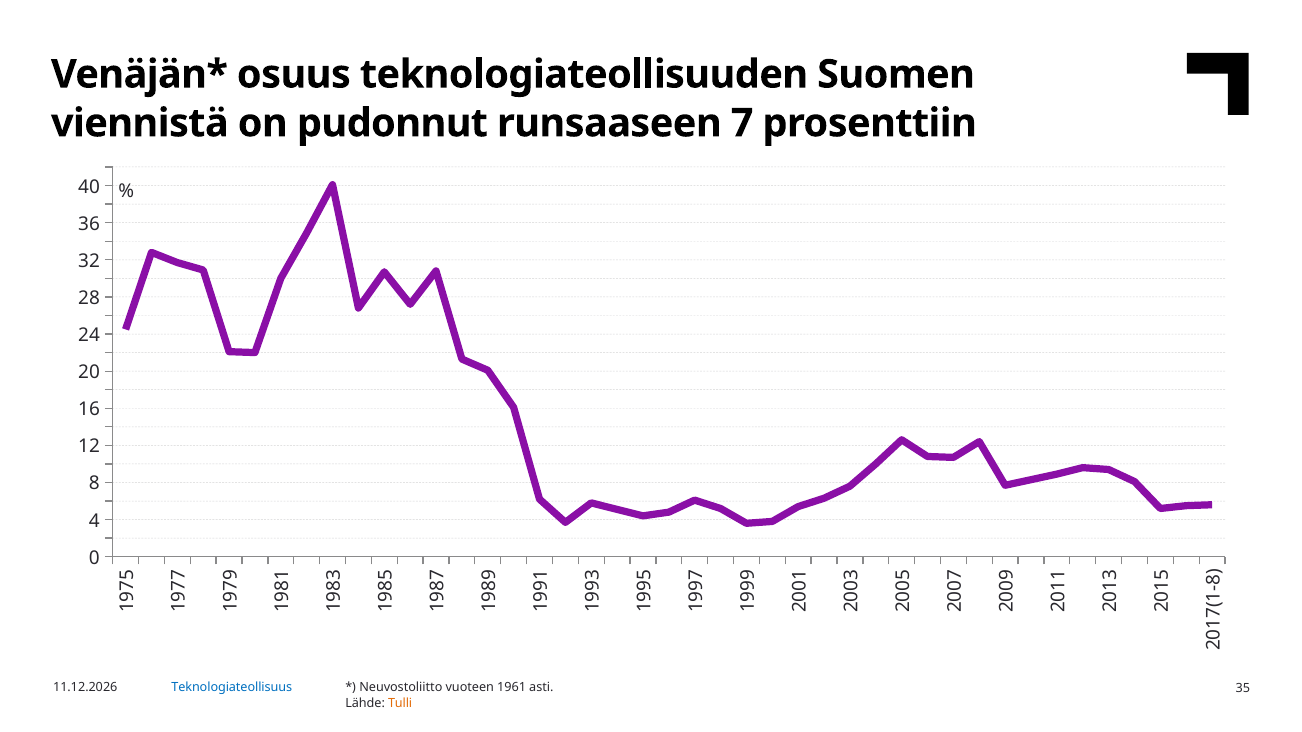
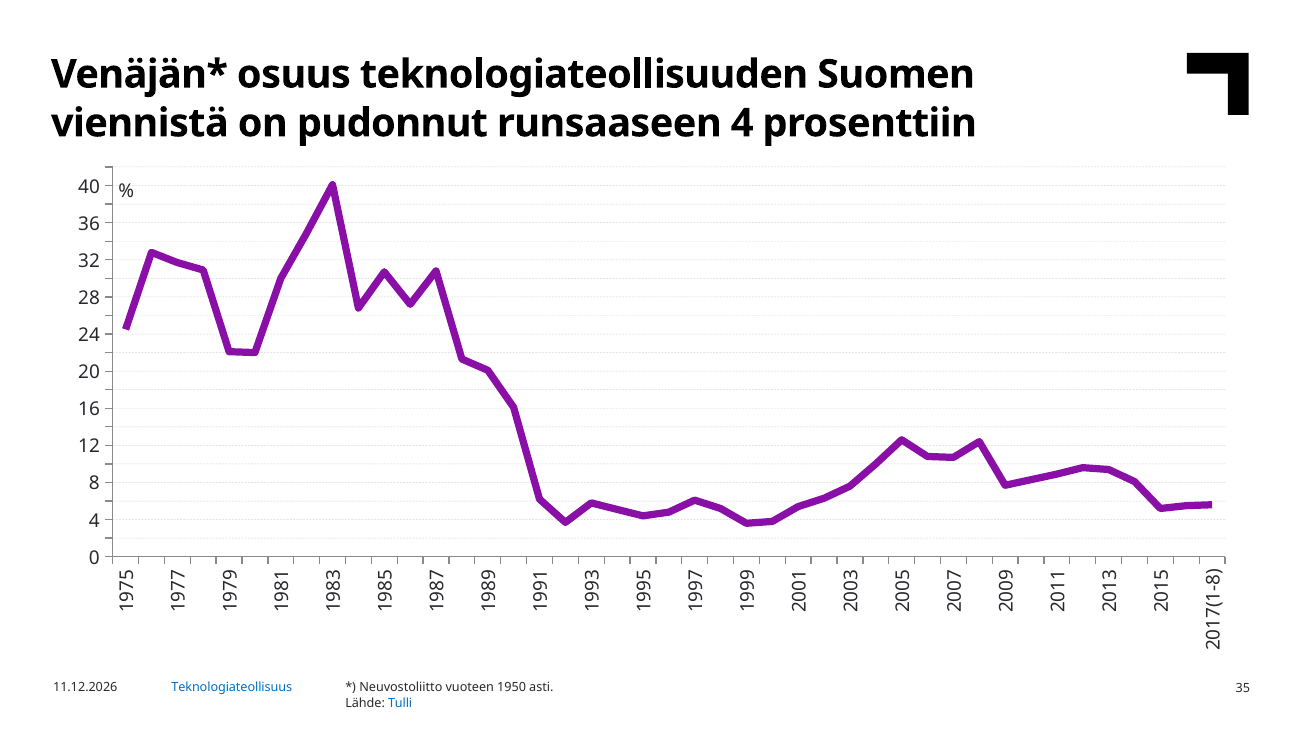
runsaaseen 7: 7 -> 4
1961: 1961 -> 1950
Tulli colour: orange -> blue
